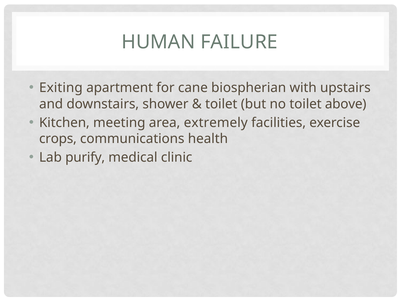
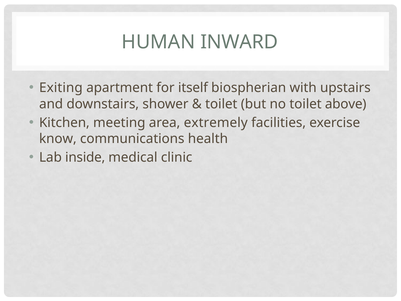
FAILURE: FAILURE -> INWARD
cane: cane -> itself
crops: crops -> know
purify: purify -> inside
